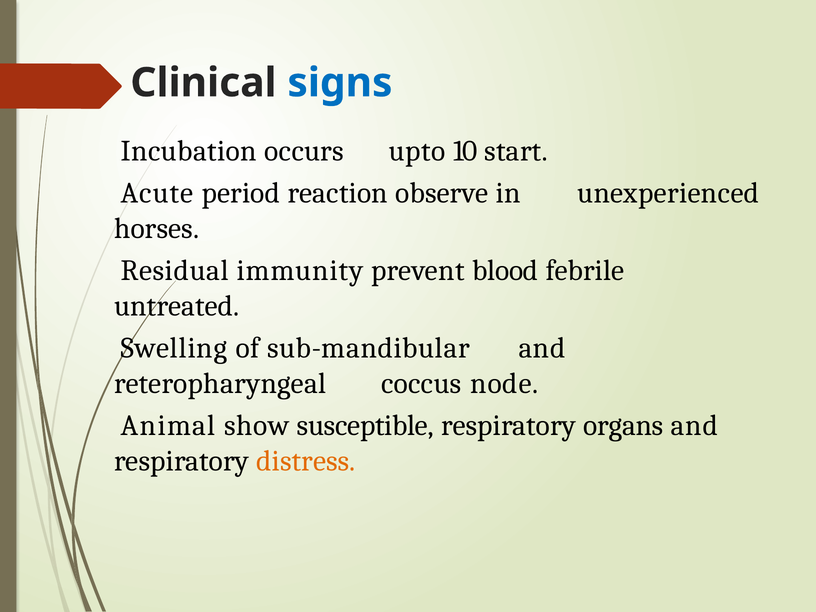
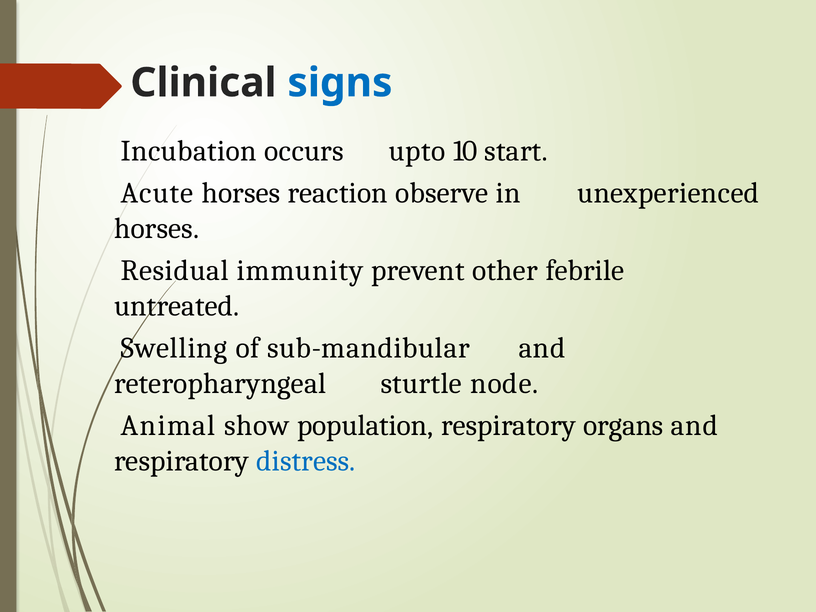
period at (241, 193): period -> horses
blood: blood -> other
coccus: coccus -> sturtle
susceptible: susceptible -> population
distress colour: orange -> blue
